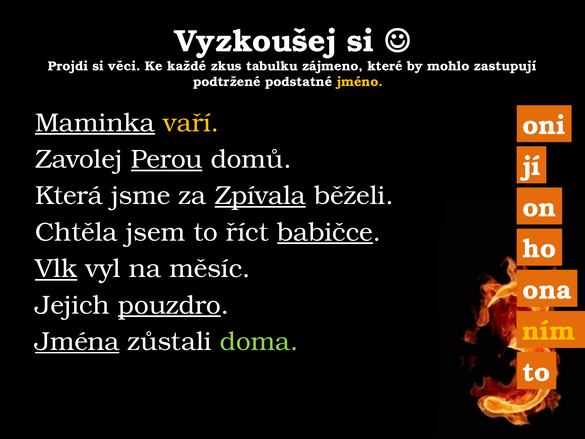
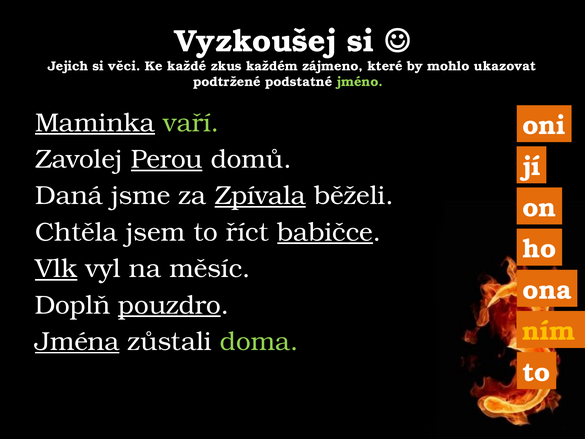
Projdi: Projdi -> Jejich
tabulku: tabulku -> každém
zastupují: zastupují -> ukazovat
jméno colour: yellow -> light green
vaří colour: yellow -> light green
Která: Která -> Daná
Jejich: Jejich -> Doplň
